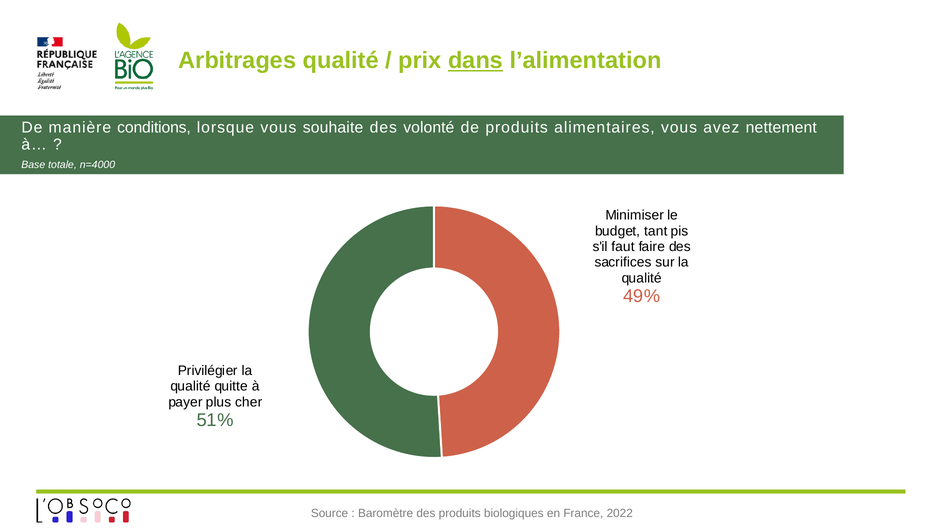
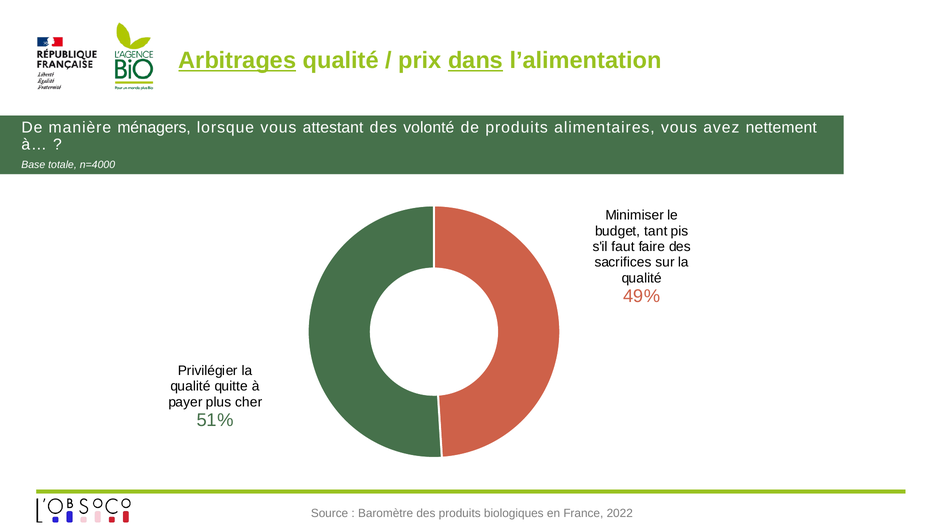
Arbitrages underline: none -> present
conditions: conditions -> ménagers
souhaite: souhaite -> attestant
